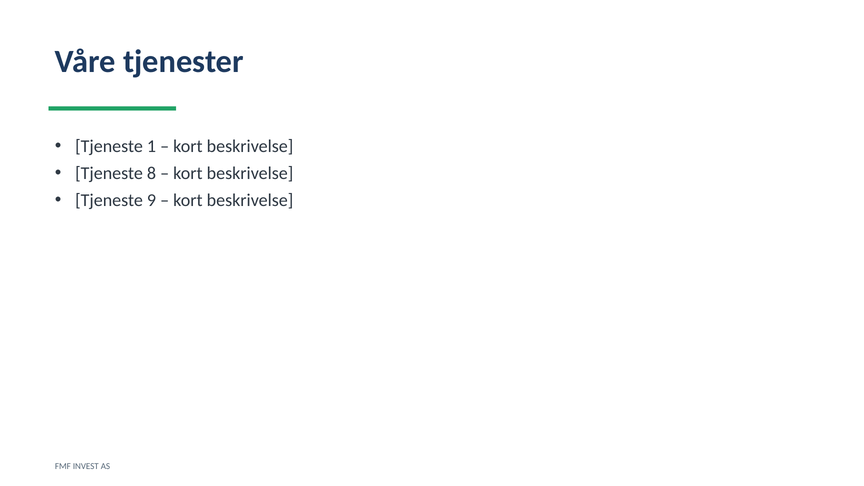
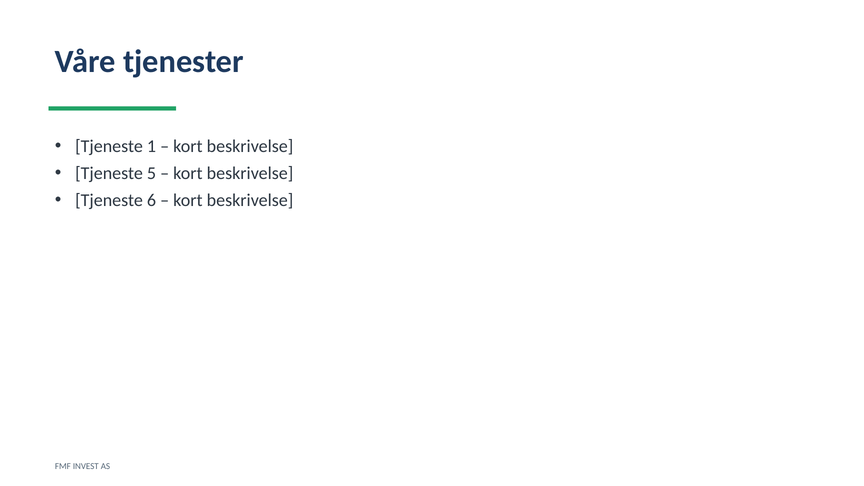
8: 8 -> 5
9: 9 -> 6
